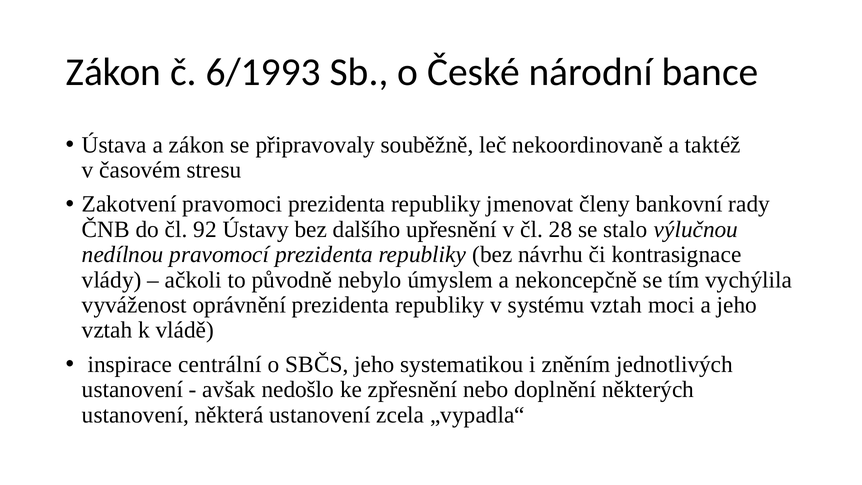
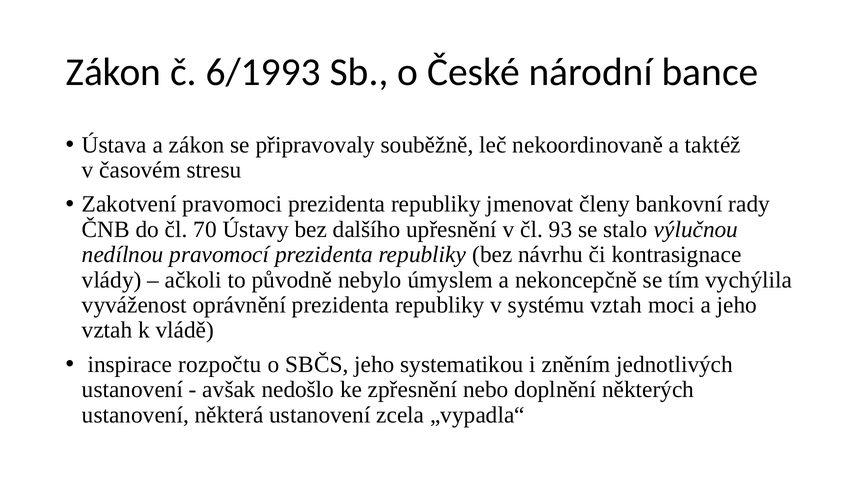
92: 92 -> 70
28: 28 -> 93
centrální: centrální -> rozpočtu
